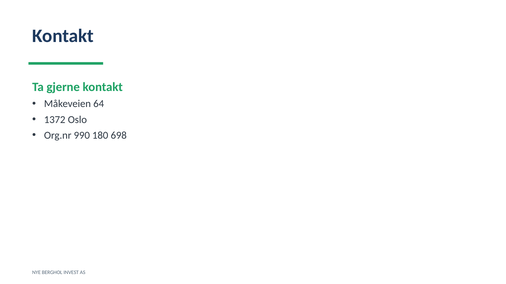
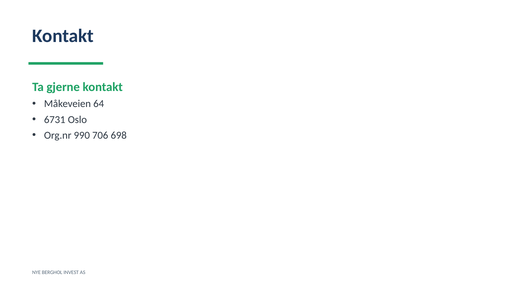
1372: 1372 -> 6731
180: 180 -> 706
